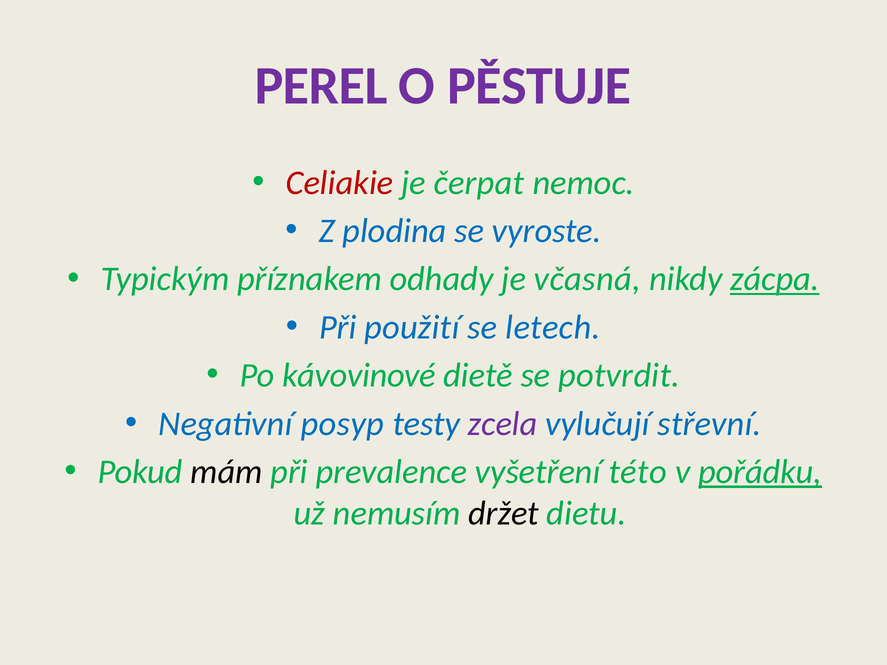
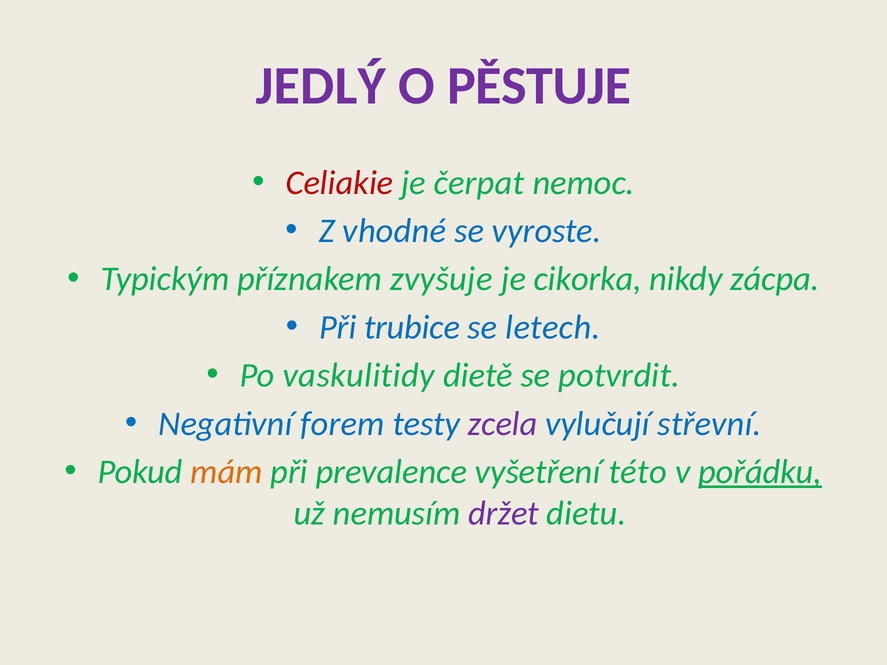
PEREL: PEREL -> JEDLÝ
plodina: plodina -> vhodné
odhady: odhady -> zvyšuje
včasná: včasná -> cikorka
zácpa underline: present -> none
použití: použití -> trubice
kávovinové: kávovinové -> vaskulitidy
posyp: posyp -> forem
mám colour: black -> orange
držet colour: black -> purple
